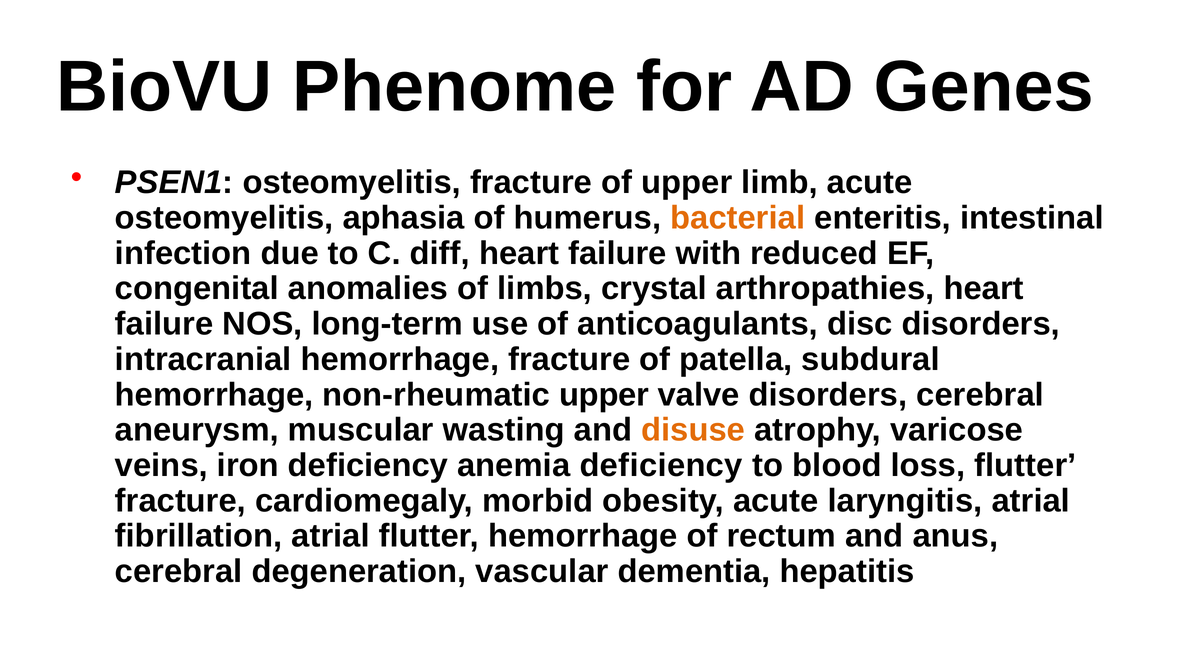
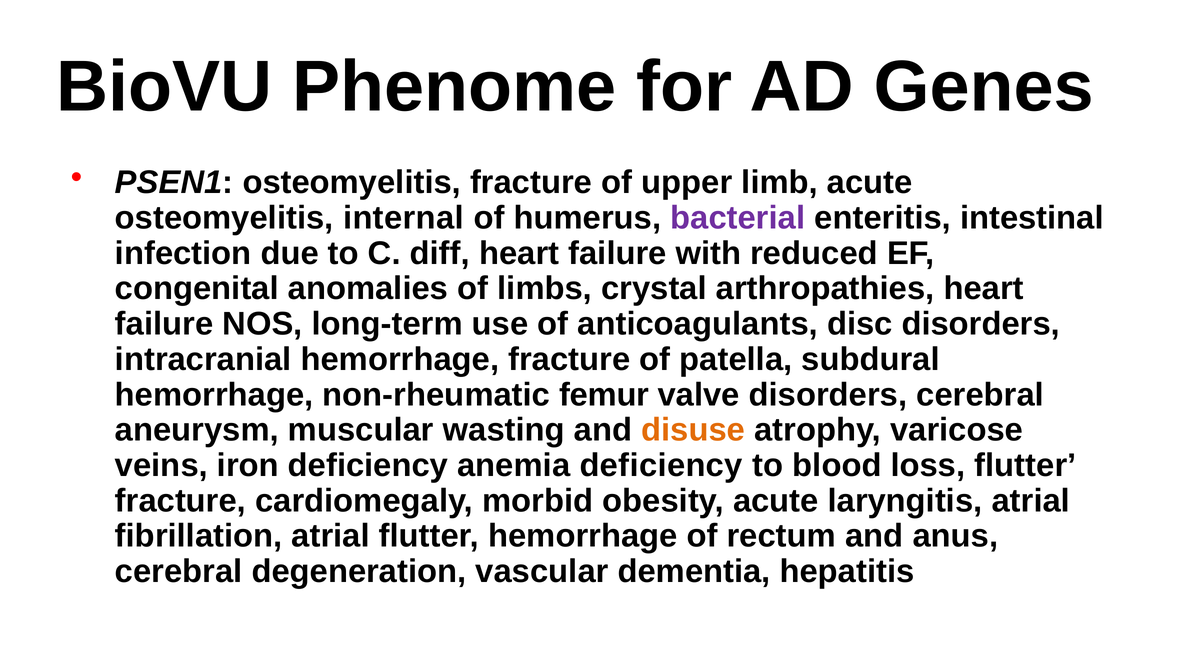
aphasia: aphasia -> internal
bacterial colour: orange -> purple
non-rheumatic upper: upper -> femur
